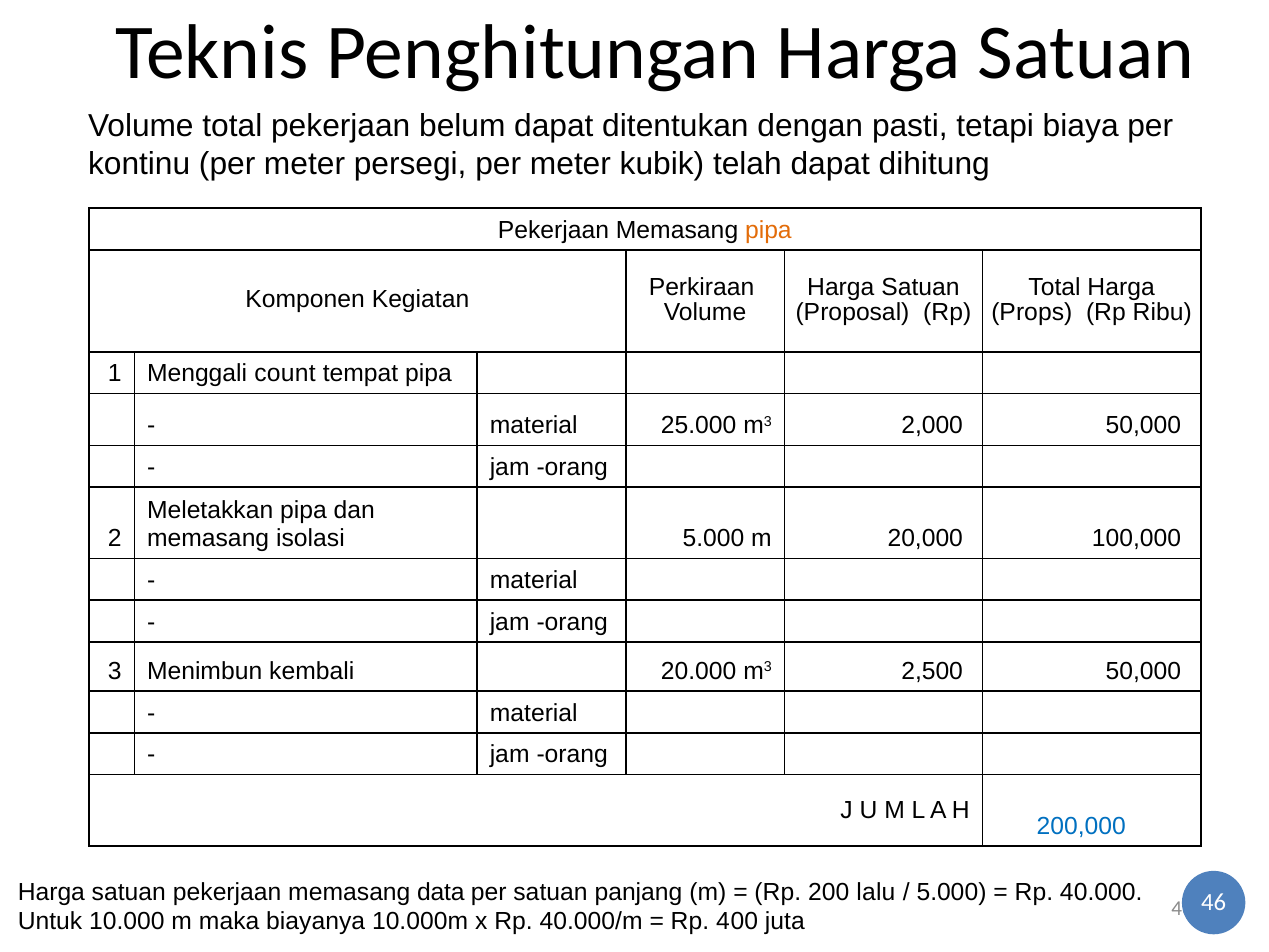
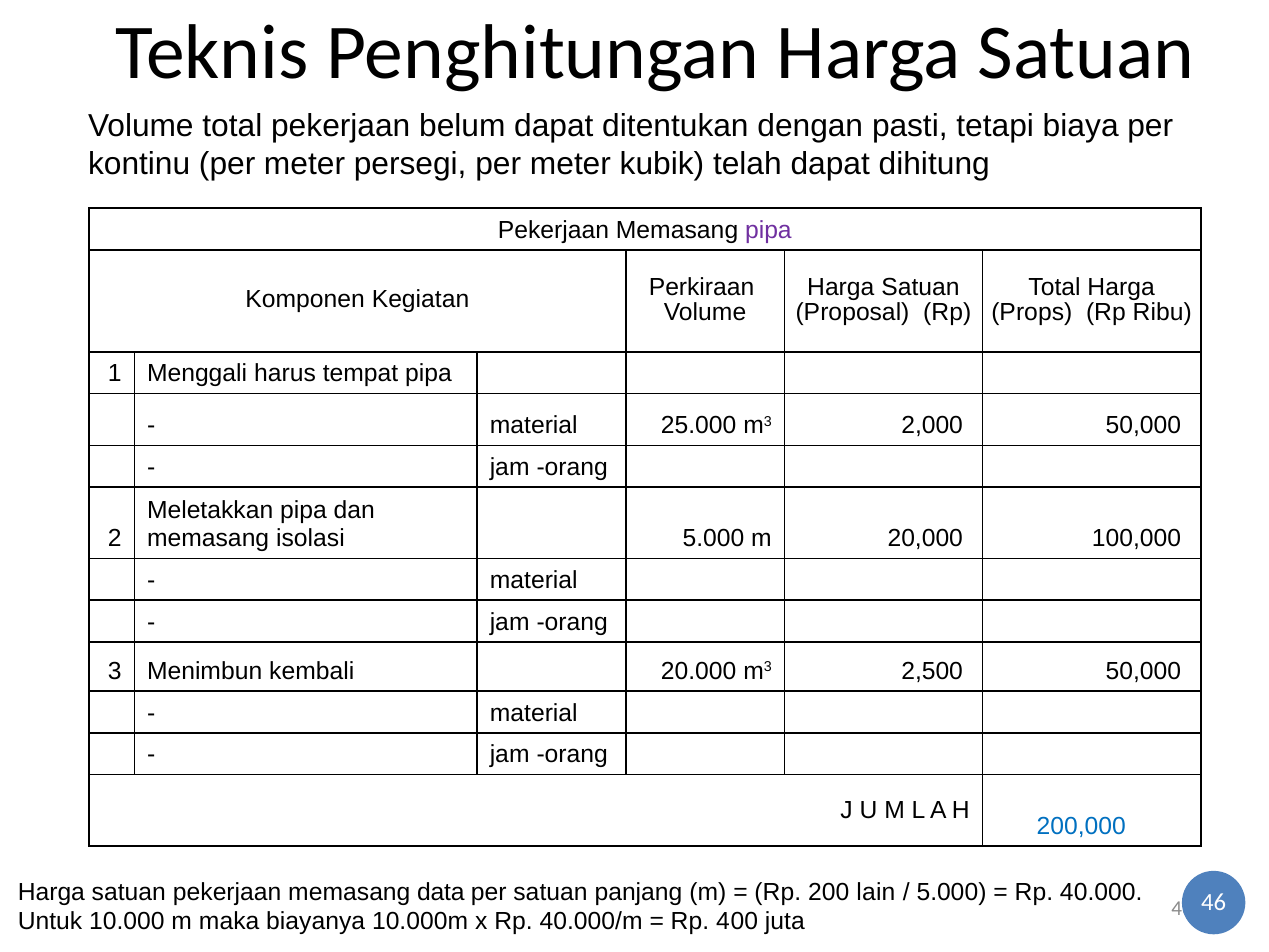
pipa at (768, 230) colour: orange -> purple
count: count -> harus
lalu: lalu -> lain
